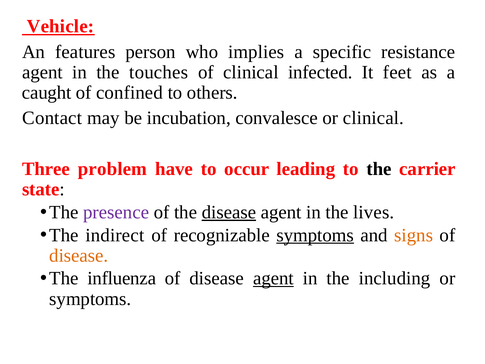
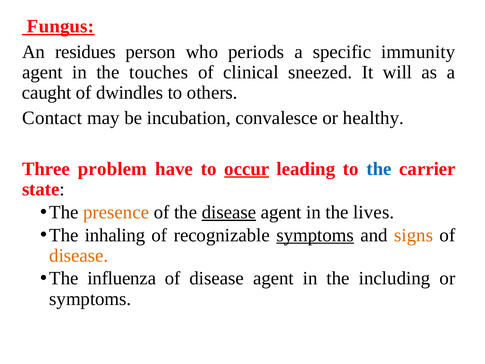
Vehicle: Vehicle -> Fungus
features: features -> residues
implies: implies -> periods
resistance: resistance -> immunity
infected: infected -> sneezed
feet: feet -> will
confined: confined -> dwindles
or clinical: clinical -> healthy
occur underline: none -> present
the at (379, 169) colour: black -> blue
presence colour: purple -> orange
indirect: indirect -> inhaling
agent at (273, 278) underline: present -> none
